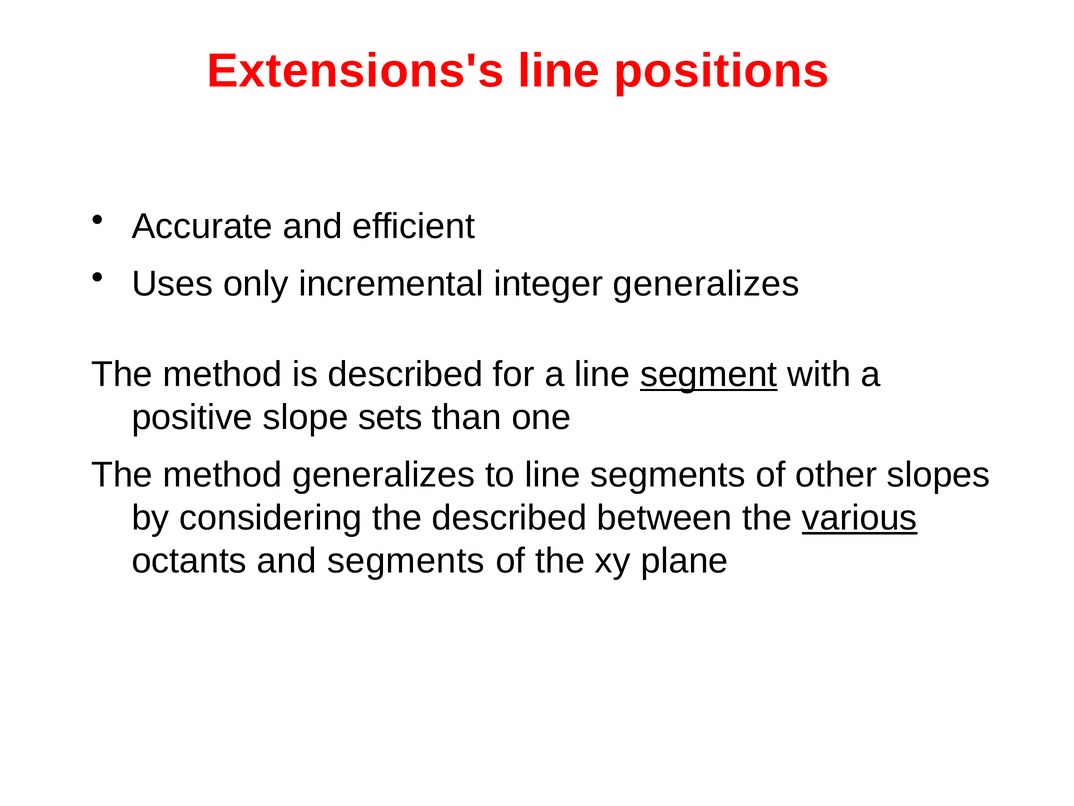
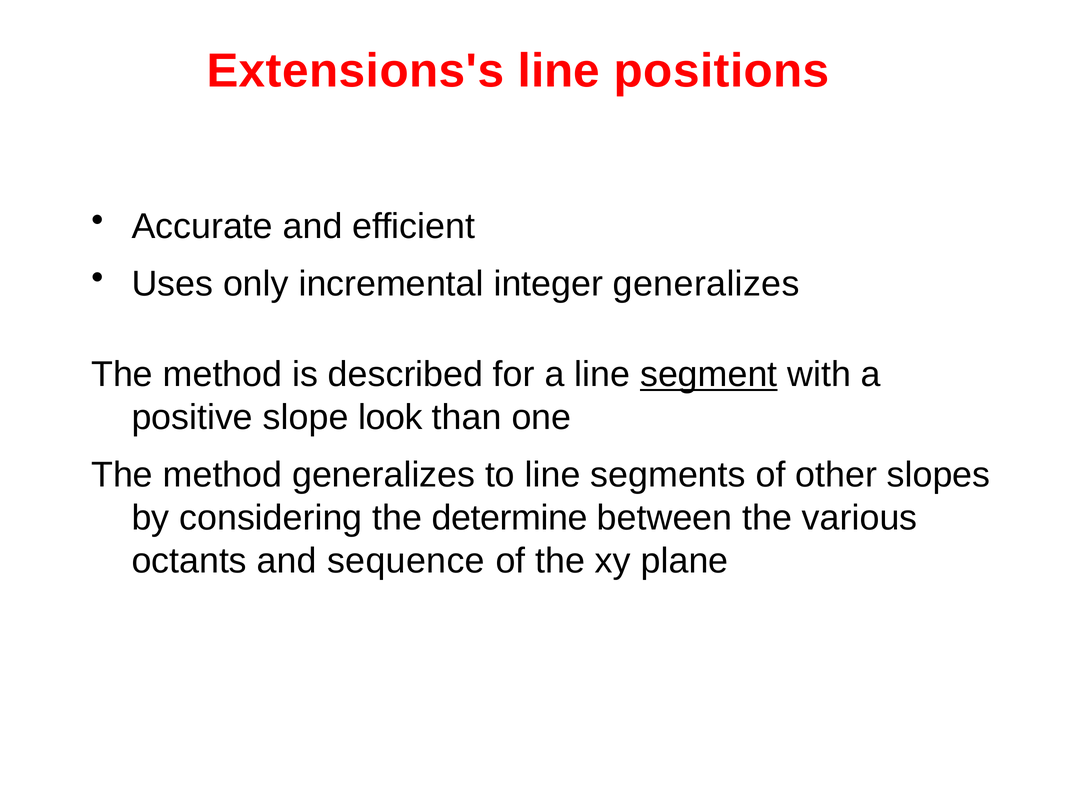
sets: sets -> look
the described: described -> determine
various underline: present -> none
and segments: segments -> sequence
